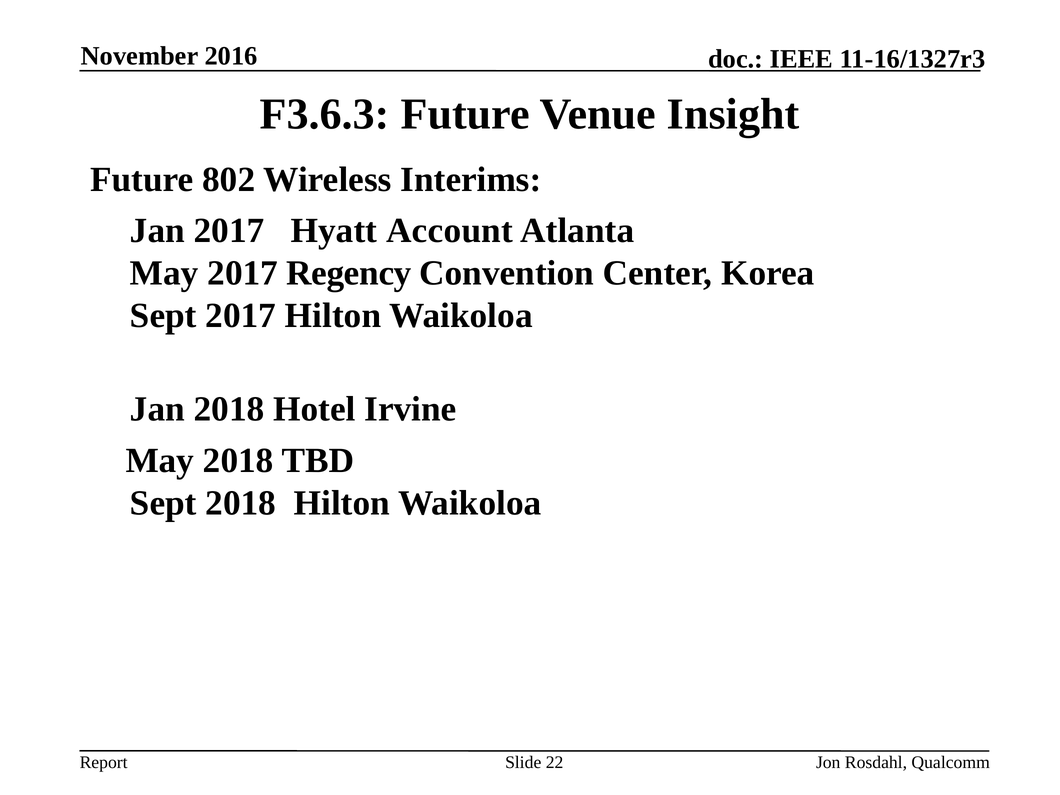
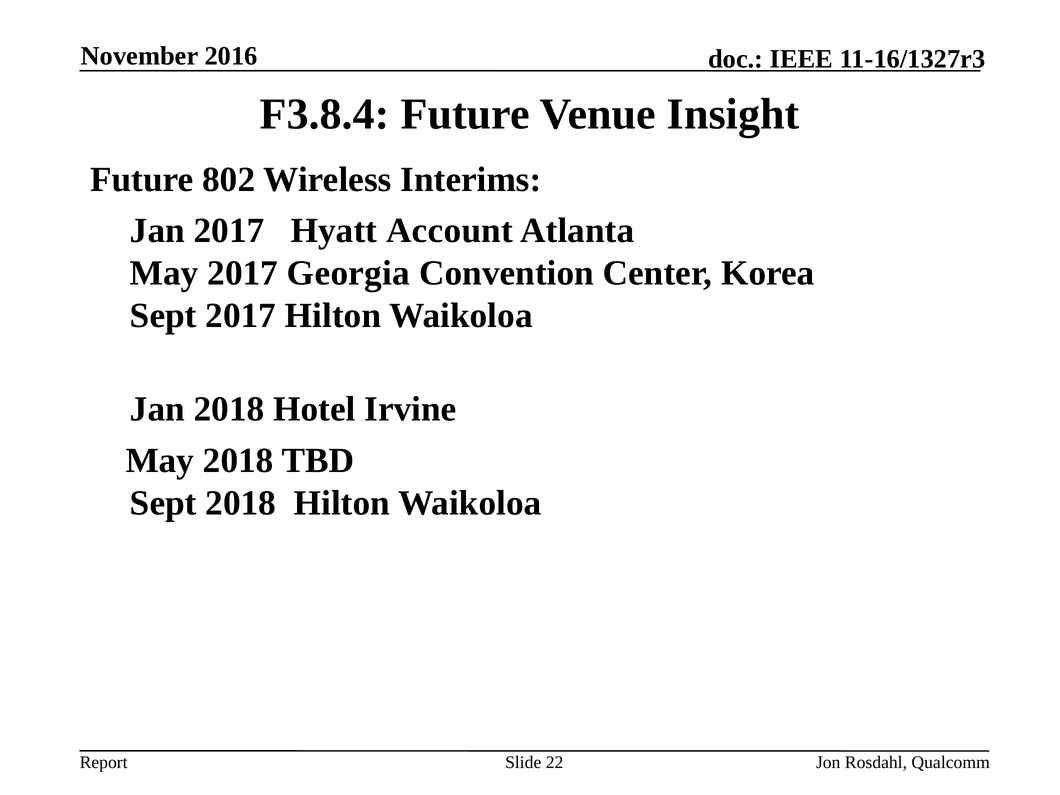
F3.6.3: F3.6.3 -> F3.8.4
Regency: Regency -> Georgia
